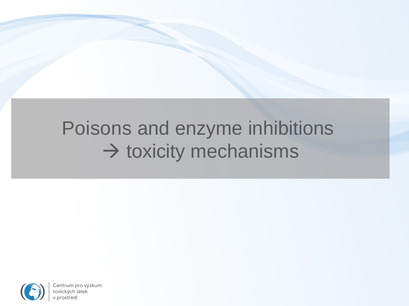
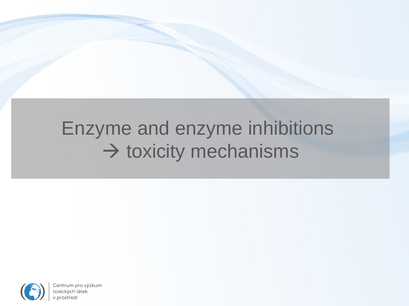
Poisons at (97, 129): Poisons -> Enzyme
